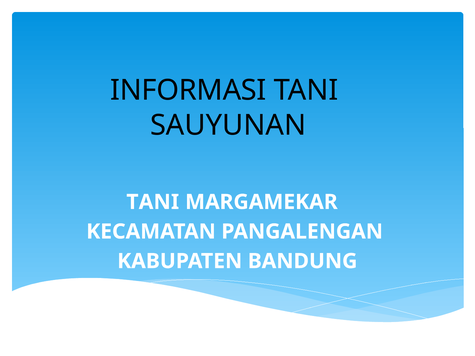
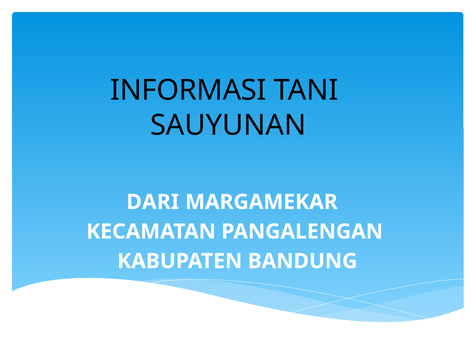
TANI at (153, 202): TANI -> DARI
